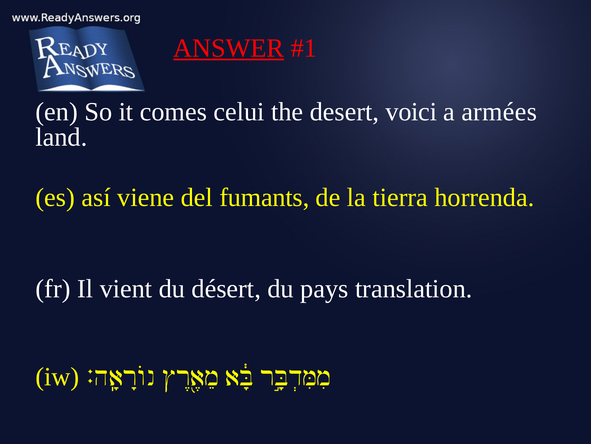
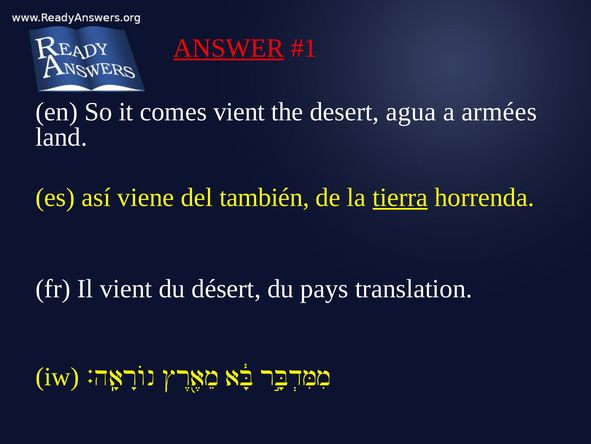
comes celui: celui -> vient
voici: voici -> agua
fumants: fumants -> también
tierra underline: none -> present
